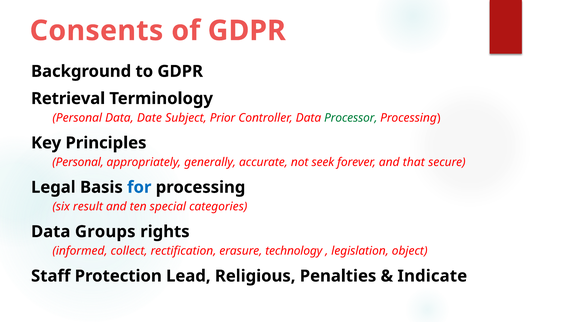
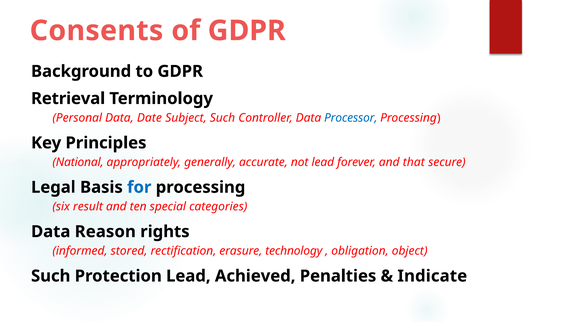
Subject Prior: Prior -> Such
Processor colour: green -> blue
Personal at (78, 162): Personal -> National
not seek: seek -> lead
Groups: Groups -> Reason
collect: collect -> stored
legislation: legislation -> obligation
Staff at (51, 276): Staff -> Such
Religious: Religious -> Achieved
